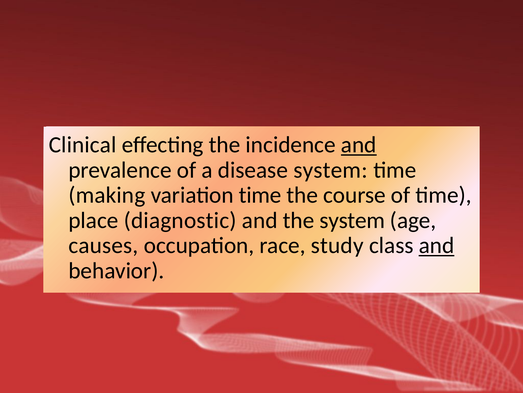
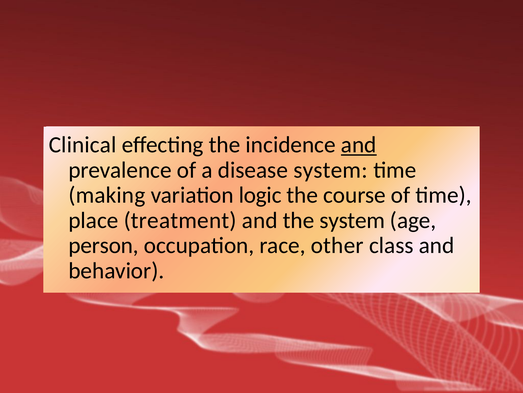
variation time: time -> logic
diagnostic: diagnostic -> treatment
causes: causes -> person
study: study -> other
and at (437, 245) underline: present -> none
